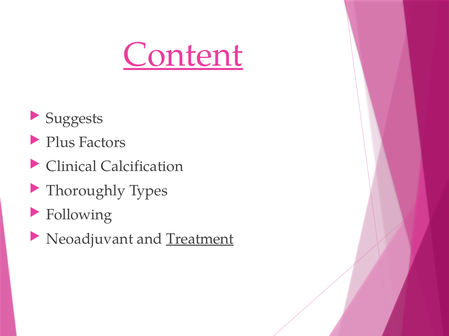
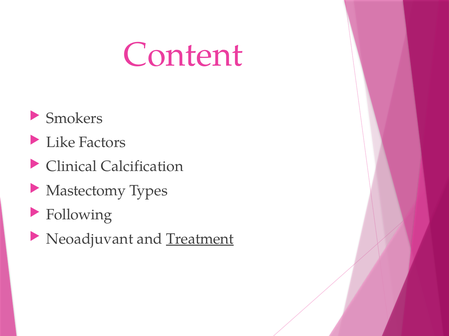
Content underline: present -> none
Suggests: Suggests -> Smokers
Plus: Plus -> Like
Thoroughly: Thoroughly -> Mastectomy
